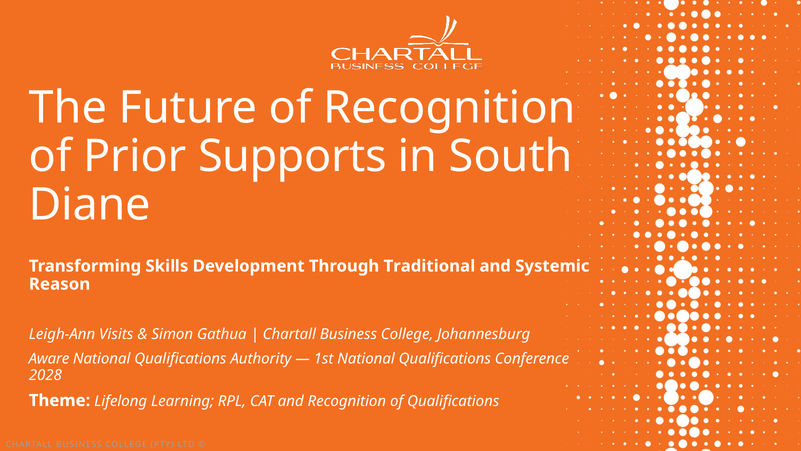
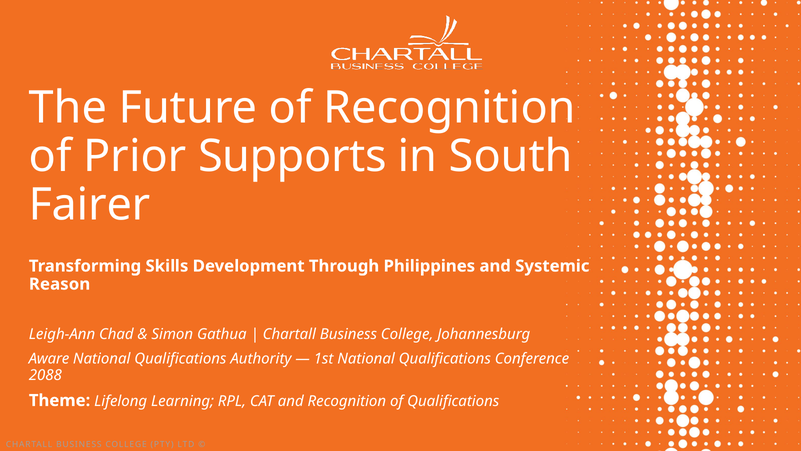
Diane: Diane -> Fairer
Traditional: Traditional -> Philippines
Visits: Visits -> Chad
2028: 2028 -> 2088
